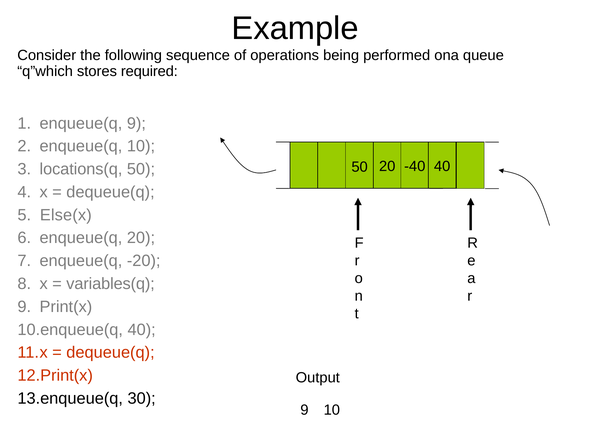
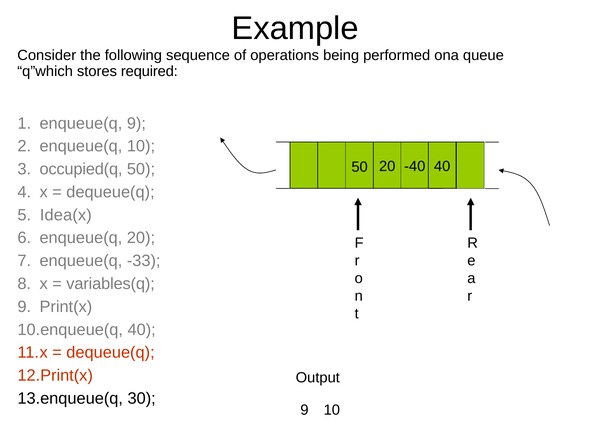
locations(q: locations(q -> occupied(q
Else(x: Else(x -> Idea(x
-20: -20 -> -33
